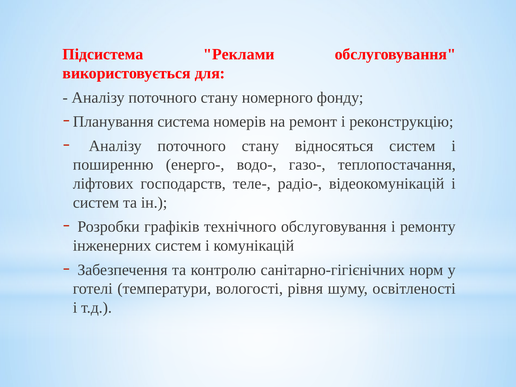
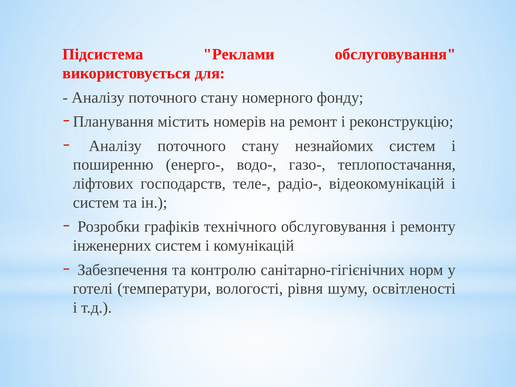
система: система -> містить
відносяться: відносяться -> незнайомих
